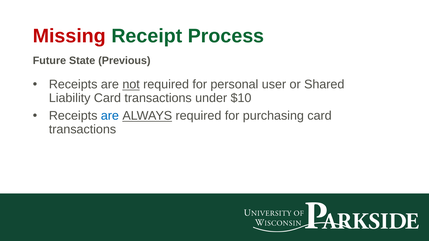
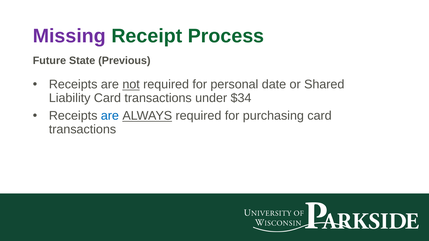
Missing colour: red -> purple
user: user -> date
$10: $10 -> $34
